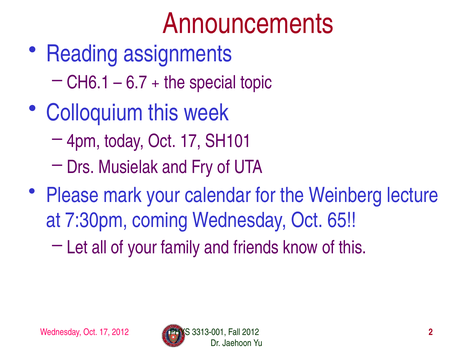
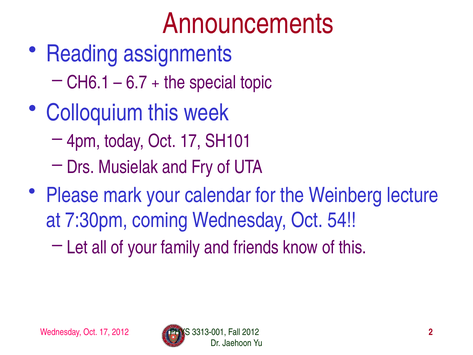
65: 65 -> 54
